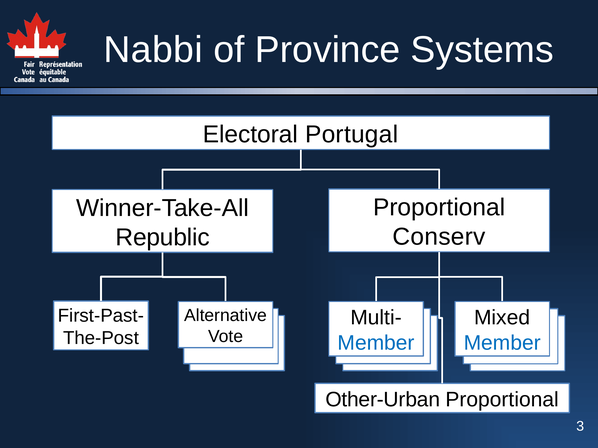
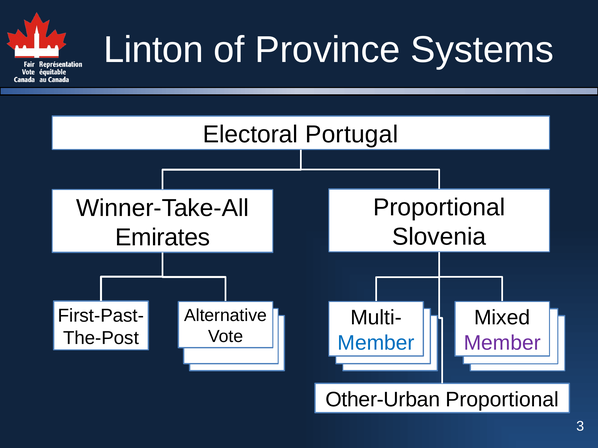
Nabbi: Nabbi -> Linton
Conserv: Conserv -> Slovenia
Republic: Republic -> Emirates
Member at (502, 343) colour: blue -> purple
